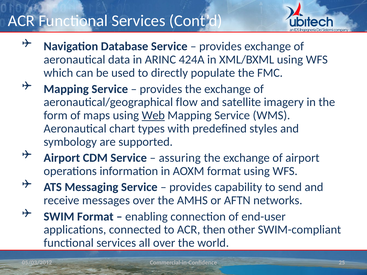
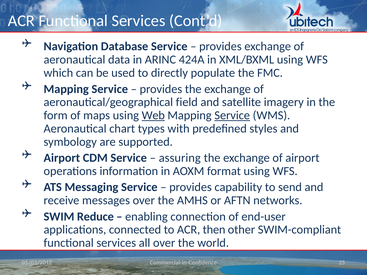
flow: flow -> field
Service at (232, 115) underline: none -> present
SWIM Format: Format -> Reduce
